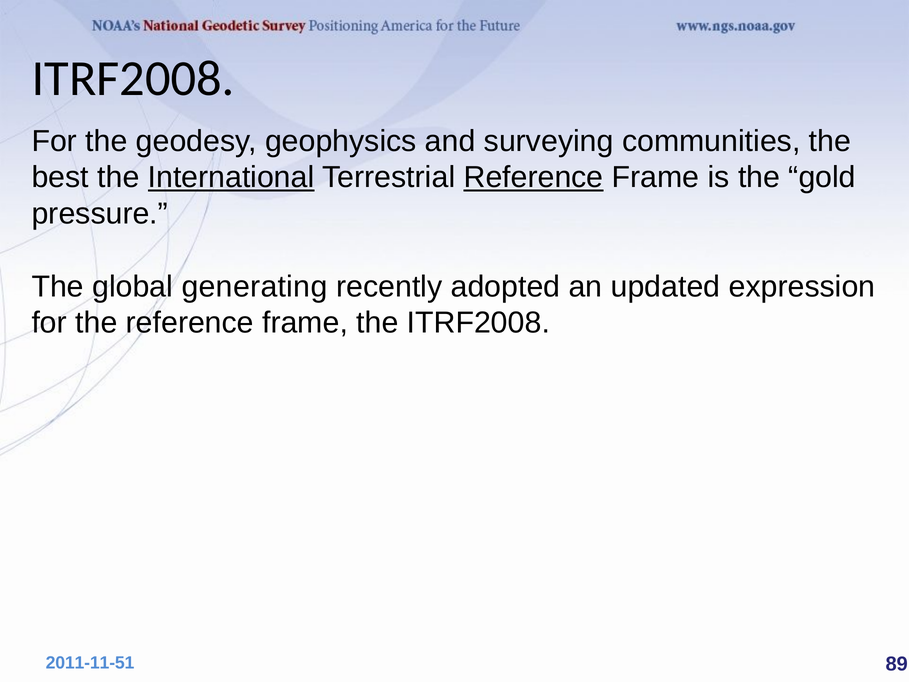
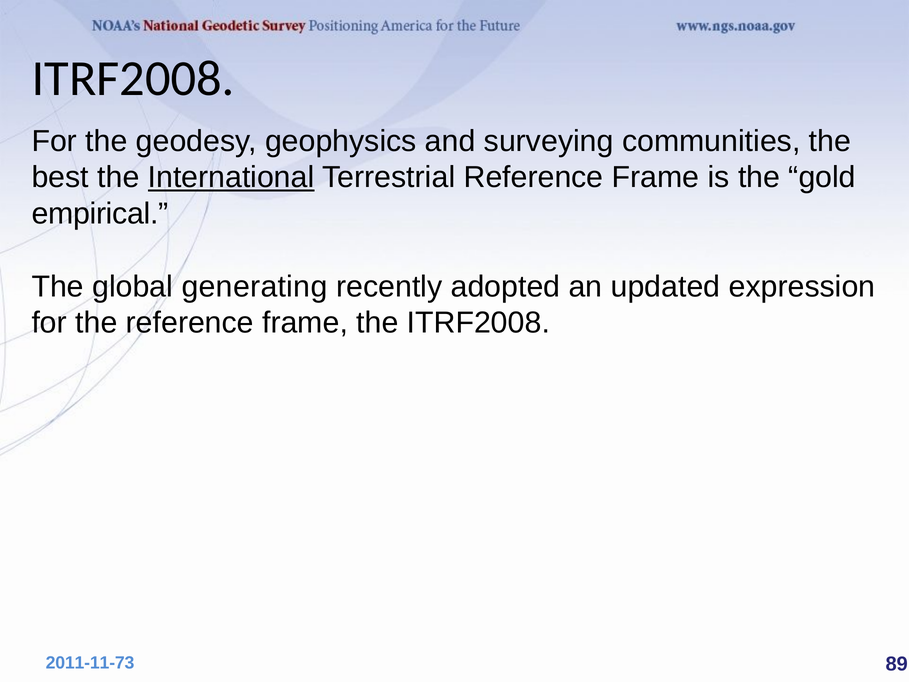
Reference at (534, 177) underline: present -> none
pressure: pressure -> empirical
2011-11-51: 2011-11-51 -> 2011-11-73
